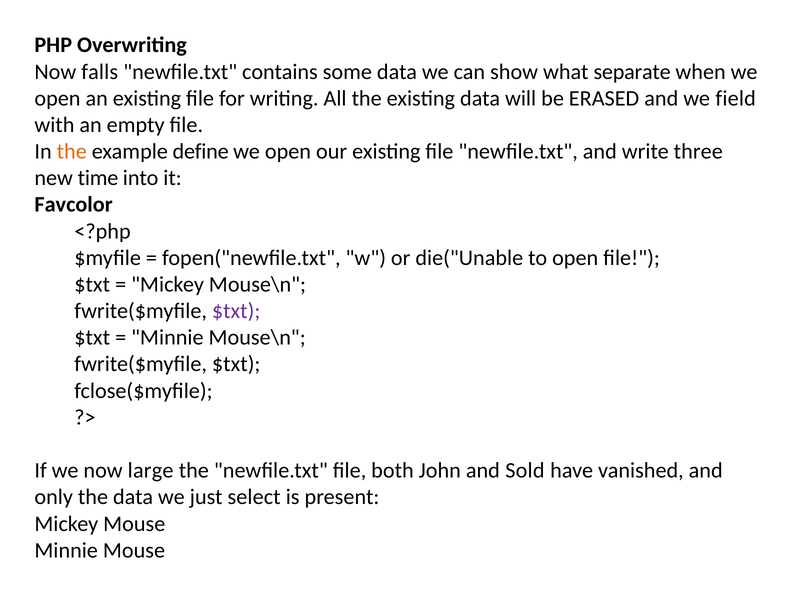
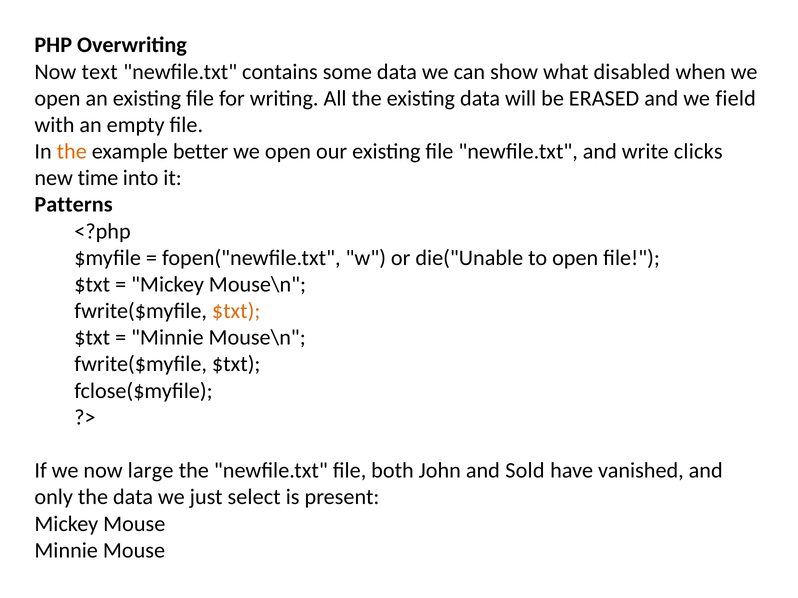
falls: falls -> text
separate: separate -> disabled
define: define -> better
three: three -> clicks
Favcolor: Favcolor -> Patterns
$txt at (236, 311) colour: purple -> orange
